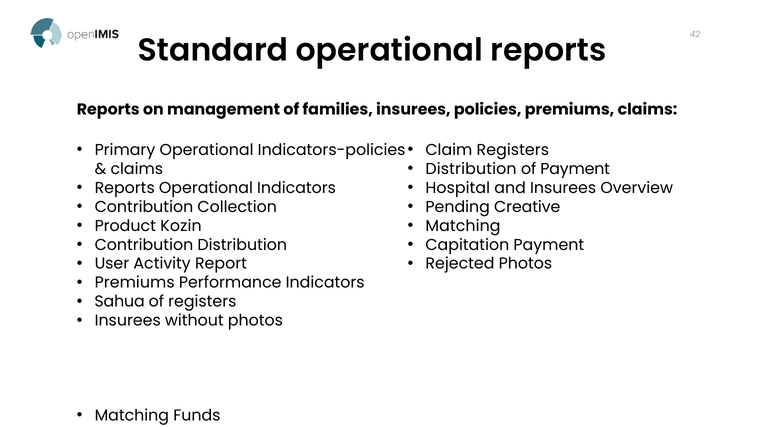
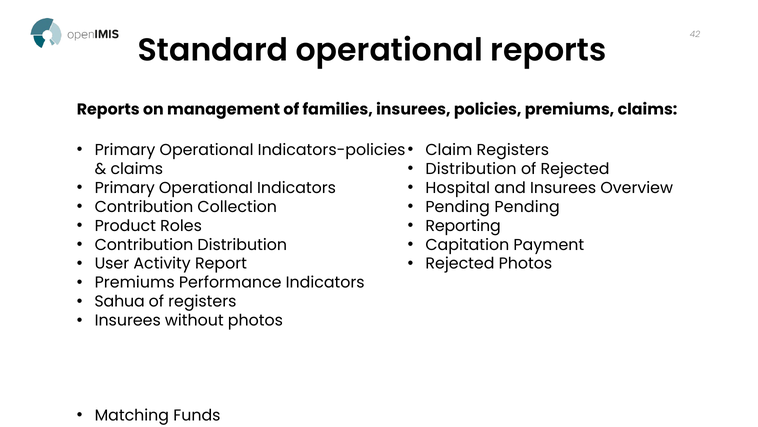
of Payment: Payment -> Rejected
Reports at (125, 188): Reports -> Primary
Pending Creative: Creative -> Pending
Kozin: Kozin -> Roles
Matching at (463, 225): Matching -> Reporting
